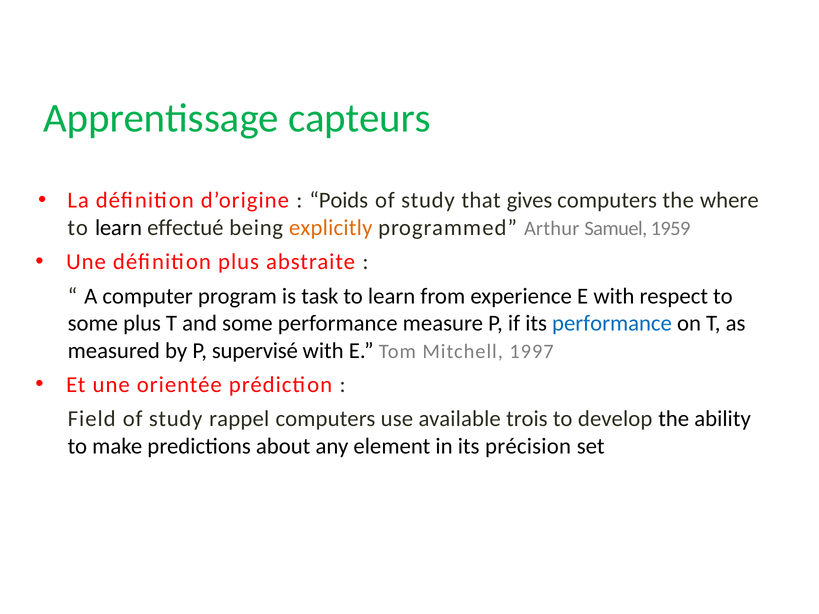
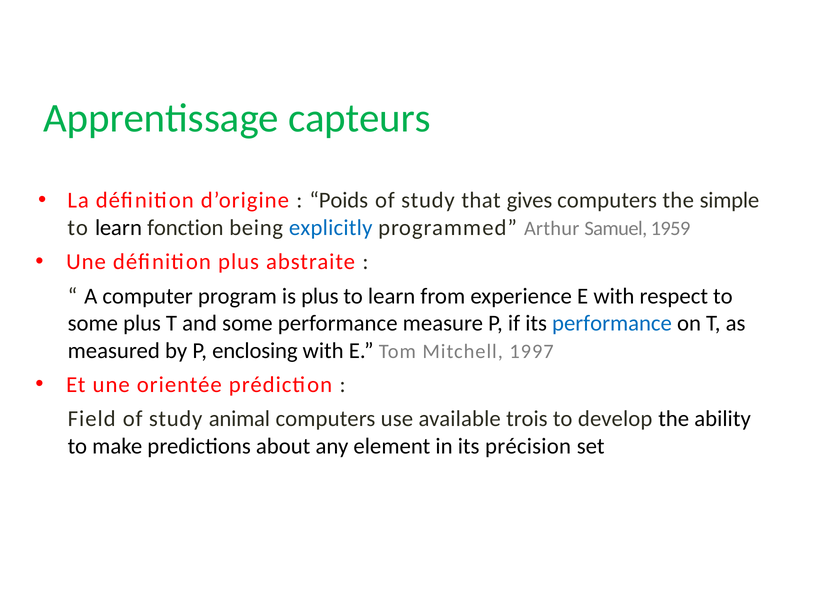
where: where -> simple
effectué: effectué -> fonction
explicitly colour: orange -> blue
is task: task -> plus
supervisé: supervisé -> enclosing
rappel: rappel -> animal
